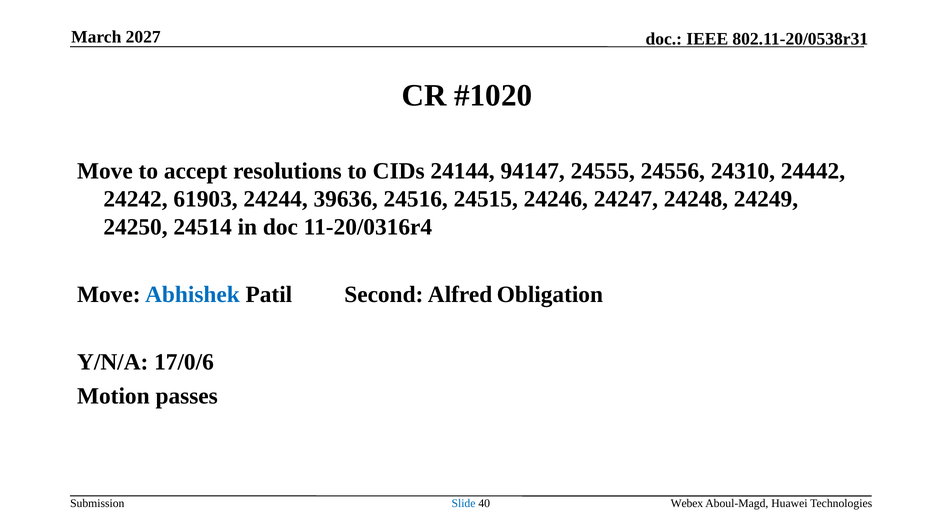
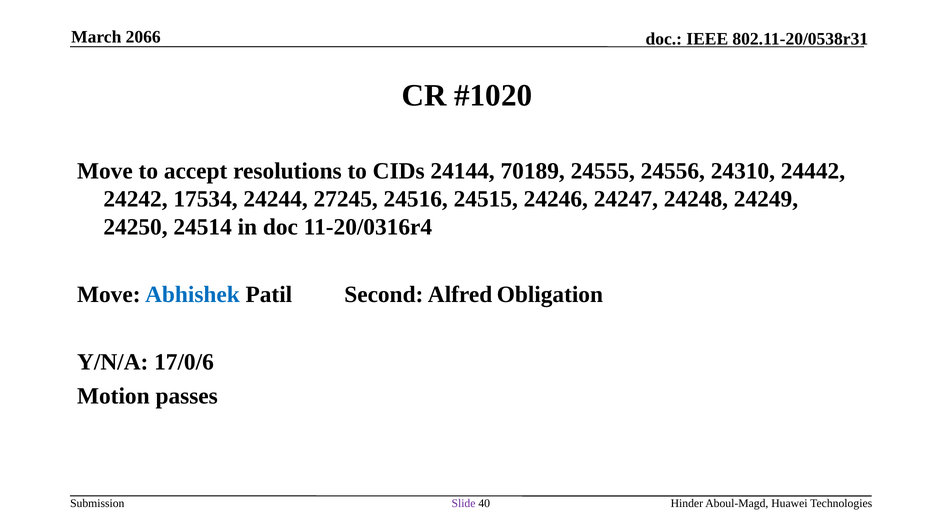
2027: 2027 -> 2066
94147: 94147 -> 70189
61903: 61903 -> 17534
39636: 39636 -> 27245
Slide colour: blue -> purple
Webex: Webex -> Hinder
